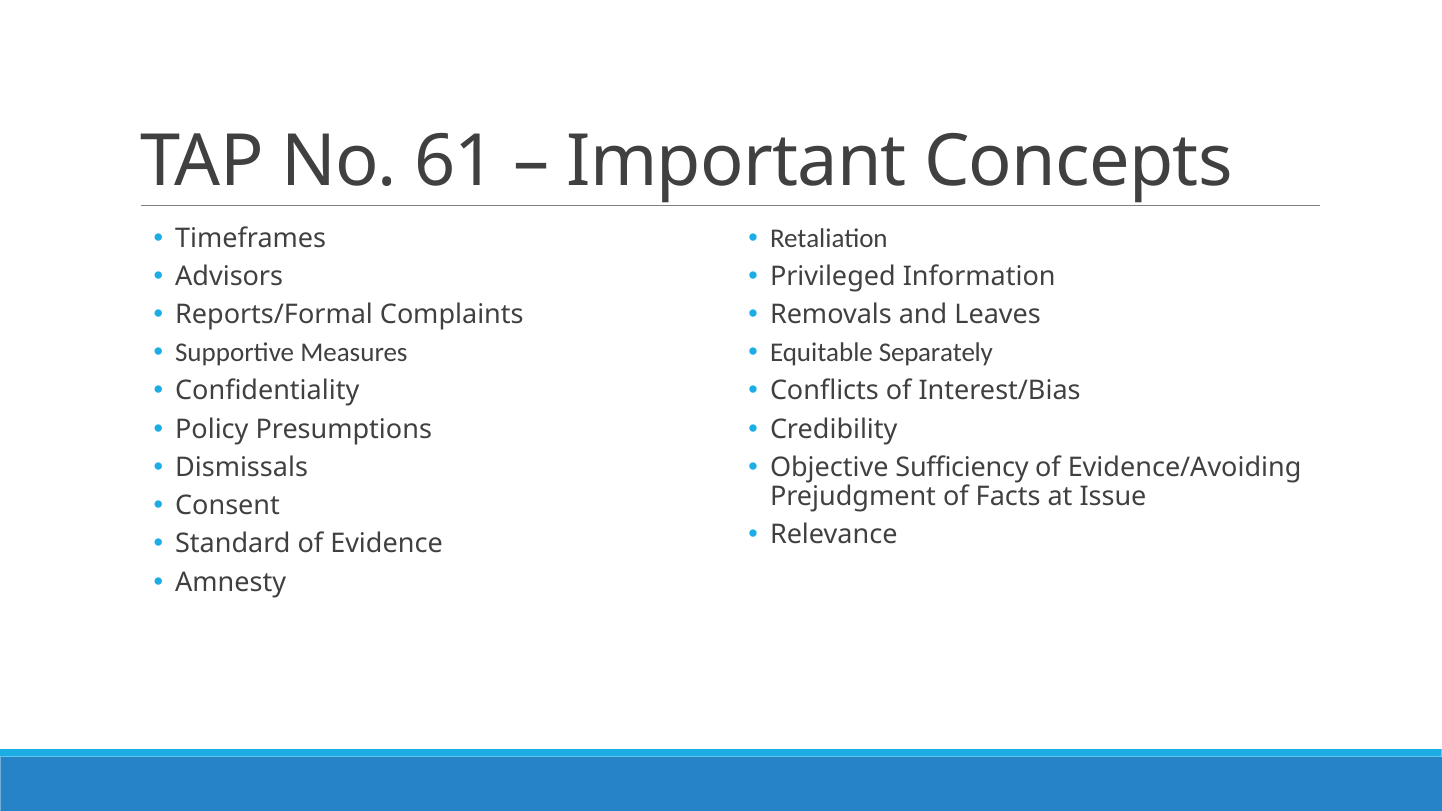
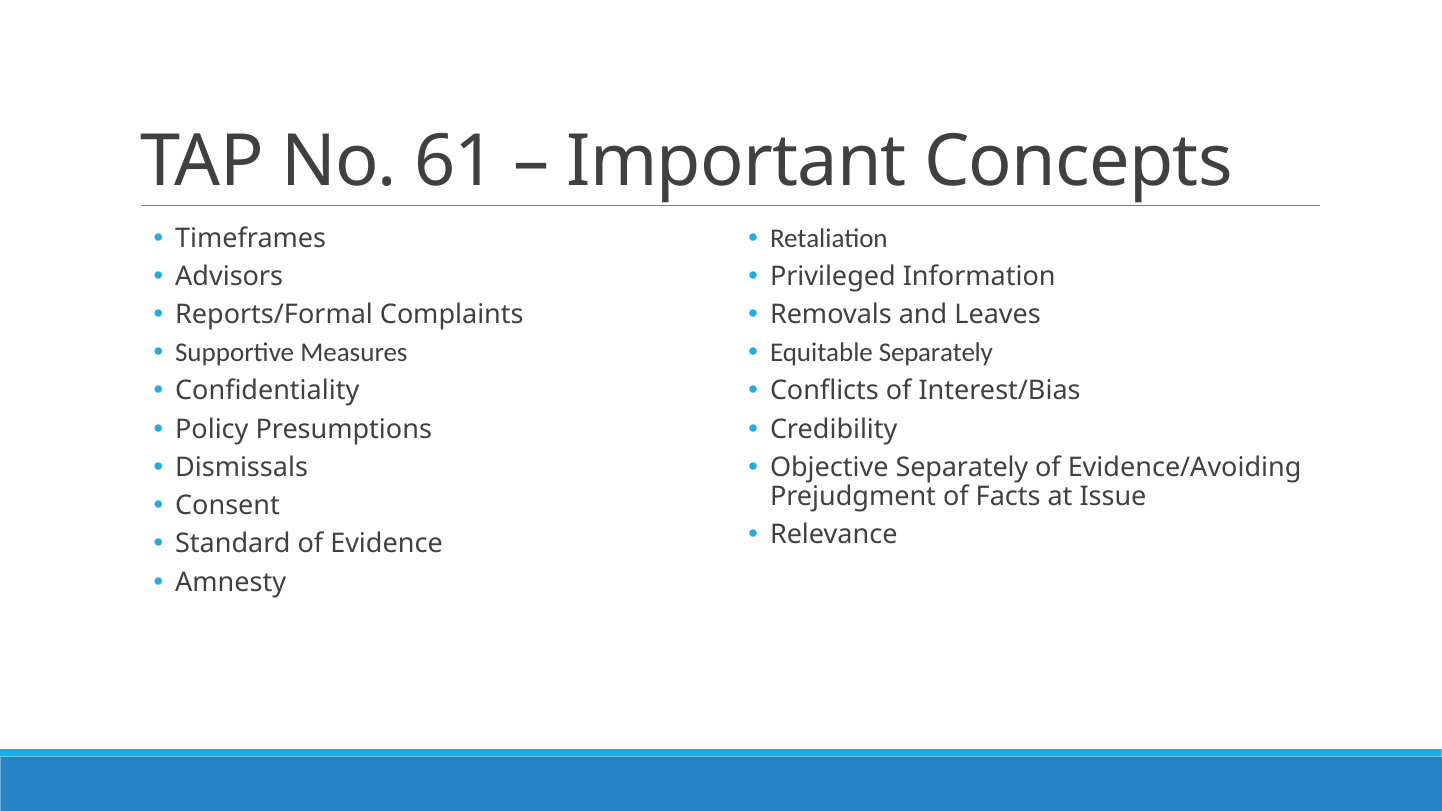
Objective Sufficiency: Sufficiency -> Separately
